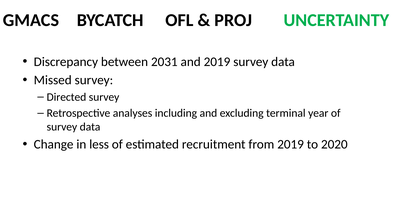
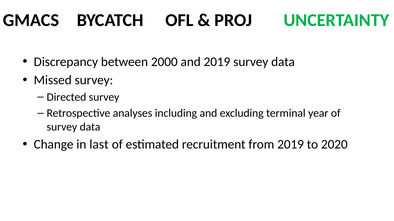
2031: 2031 -> 2000
less: less -> last
